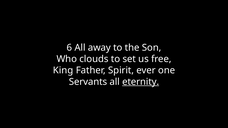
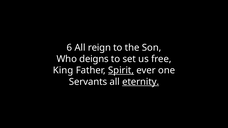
away: away -> reign
clouds: clouds -> deigns
Spirit underline: none -> present
